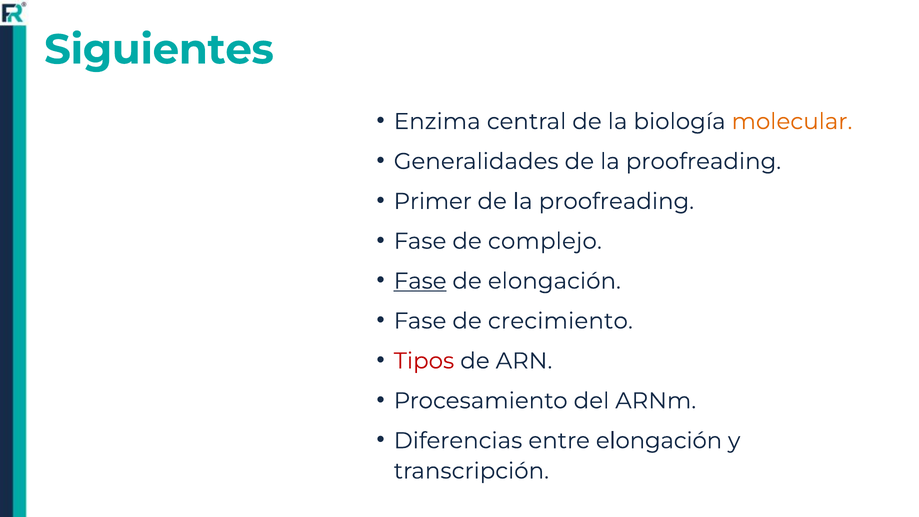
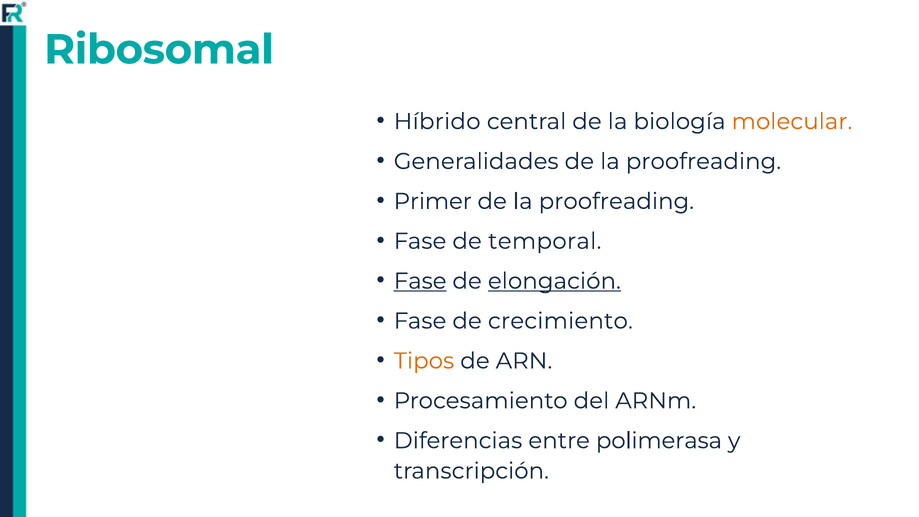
Siguientes: Siguientes -> Ribosomal
Enzima: Enzima -> Híbrido
complejo: complejo -> temporal
elongación at (554, 281) underline: none -> present
Tipos colour: red -> orange
entre elongación: elongación -> polimerasa
